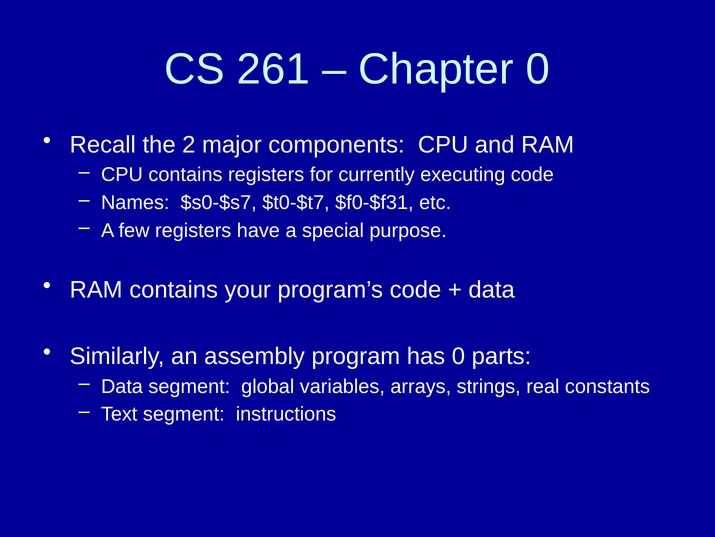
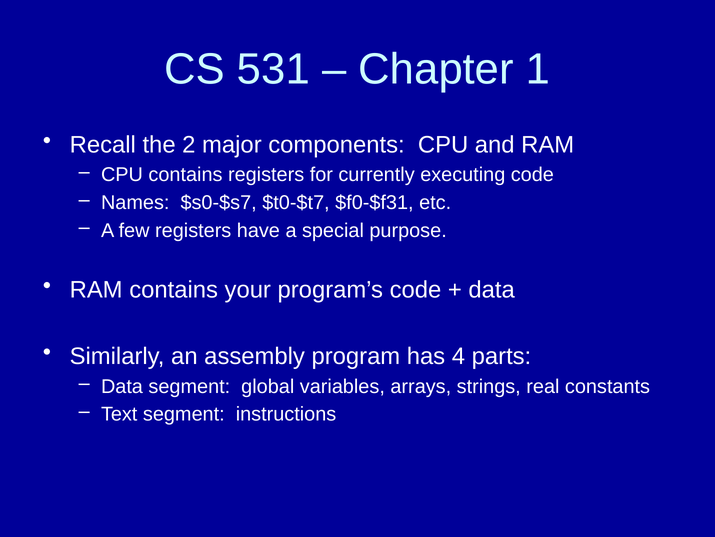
261: 261 -> 531
Chapter 0: 0 -> 1
has 0: 0 -> 4
